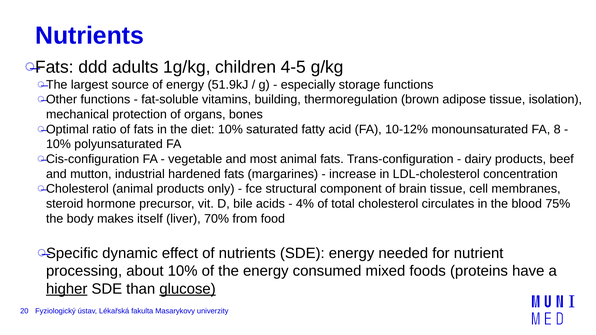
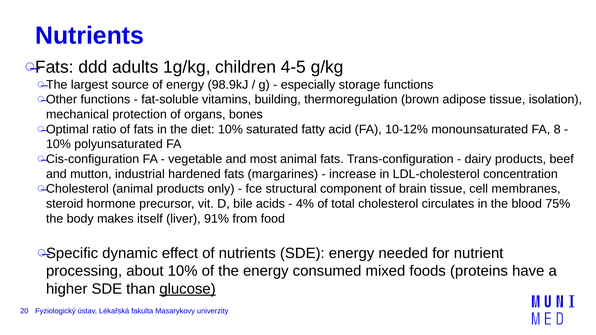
51.9kJ: 51.9kJ -> 98.9kJ
70%: 70% -> 91%
higher underline: present -> none
